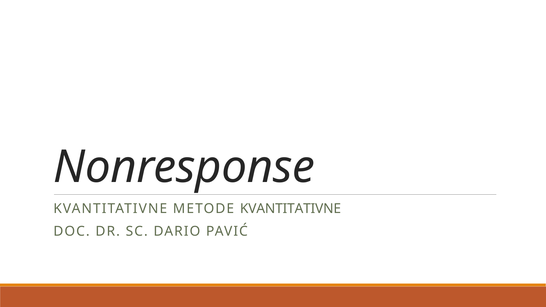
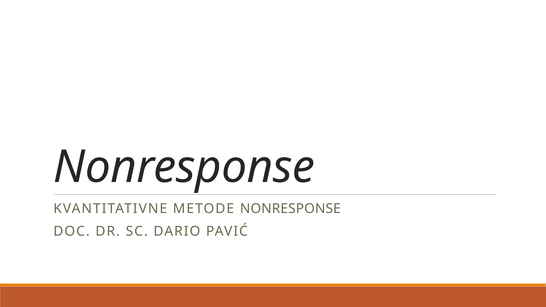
METODE KVANTITATIVNE: KVANTITATIVNE -> NONRESPONSE
